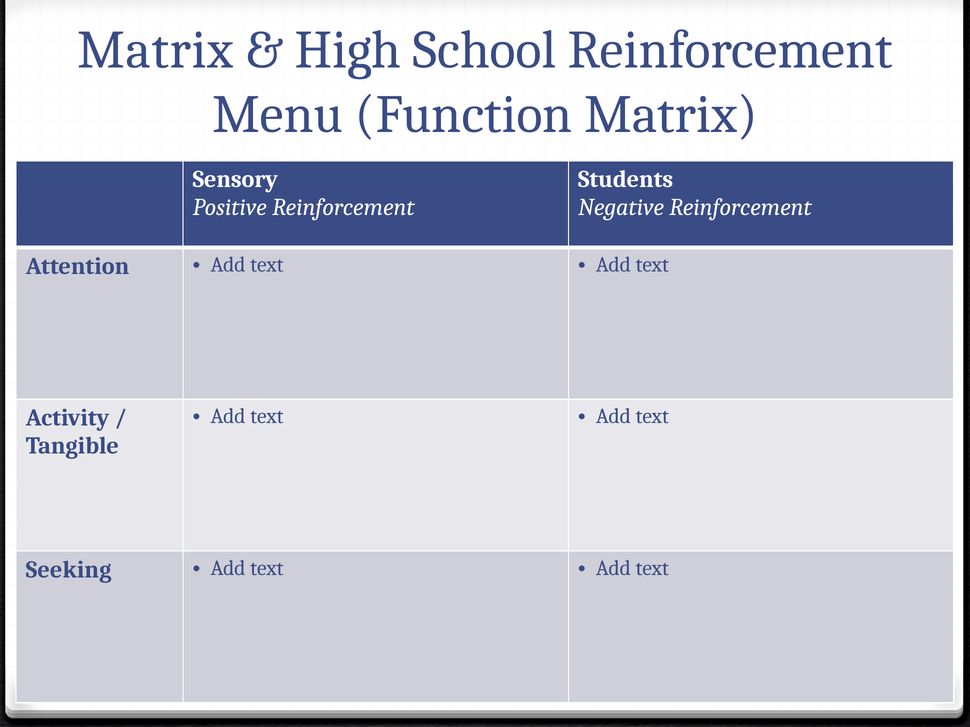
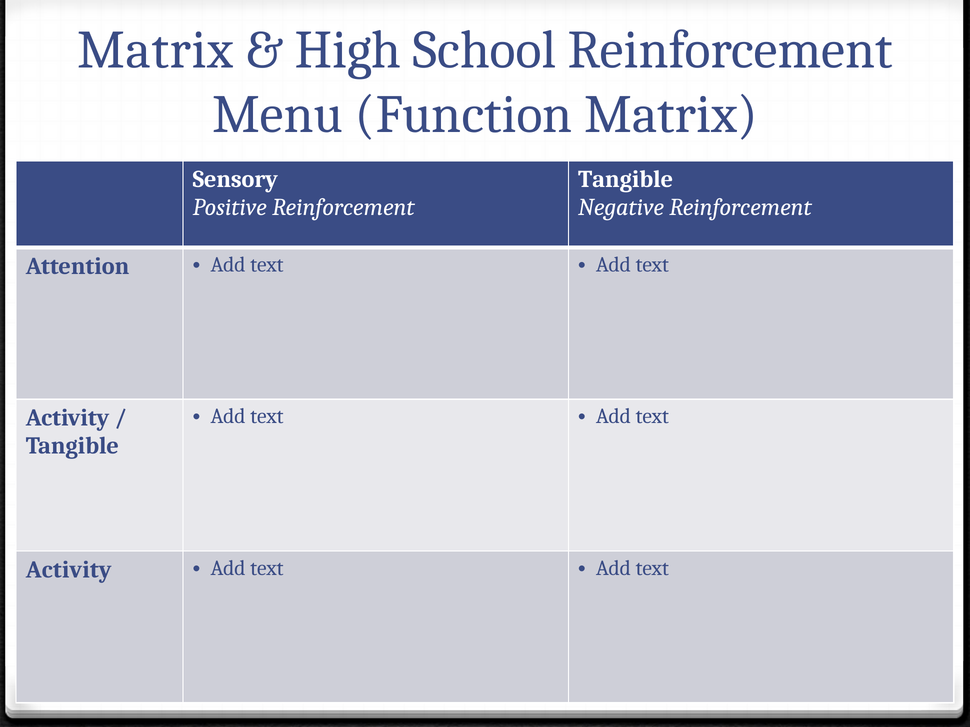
Students at (626, 180): Students -> Tangible
Seeking at (69, 570): Seeking -> Activity
